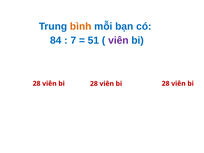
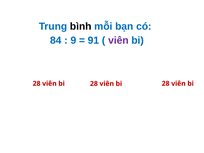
bình colour: orange -> black
7: 7 -> 9
51: 51 -> 91
